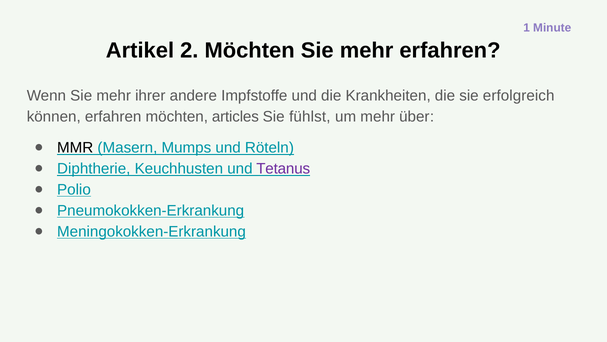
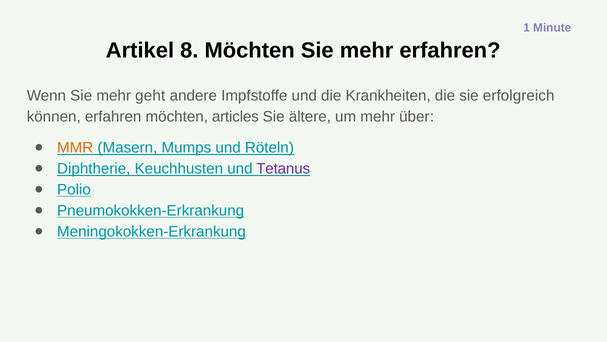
2: 2 -> 8
ihrer: ihrer -> geht
fühlst: fühlst -> ältere
MMR colour: black -> orange
